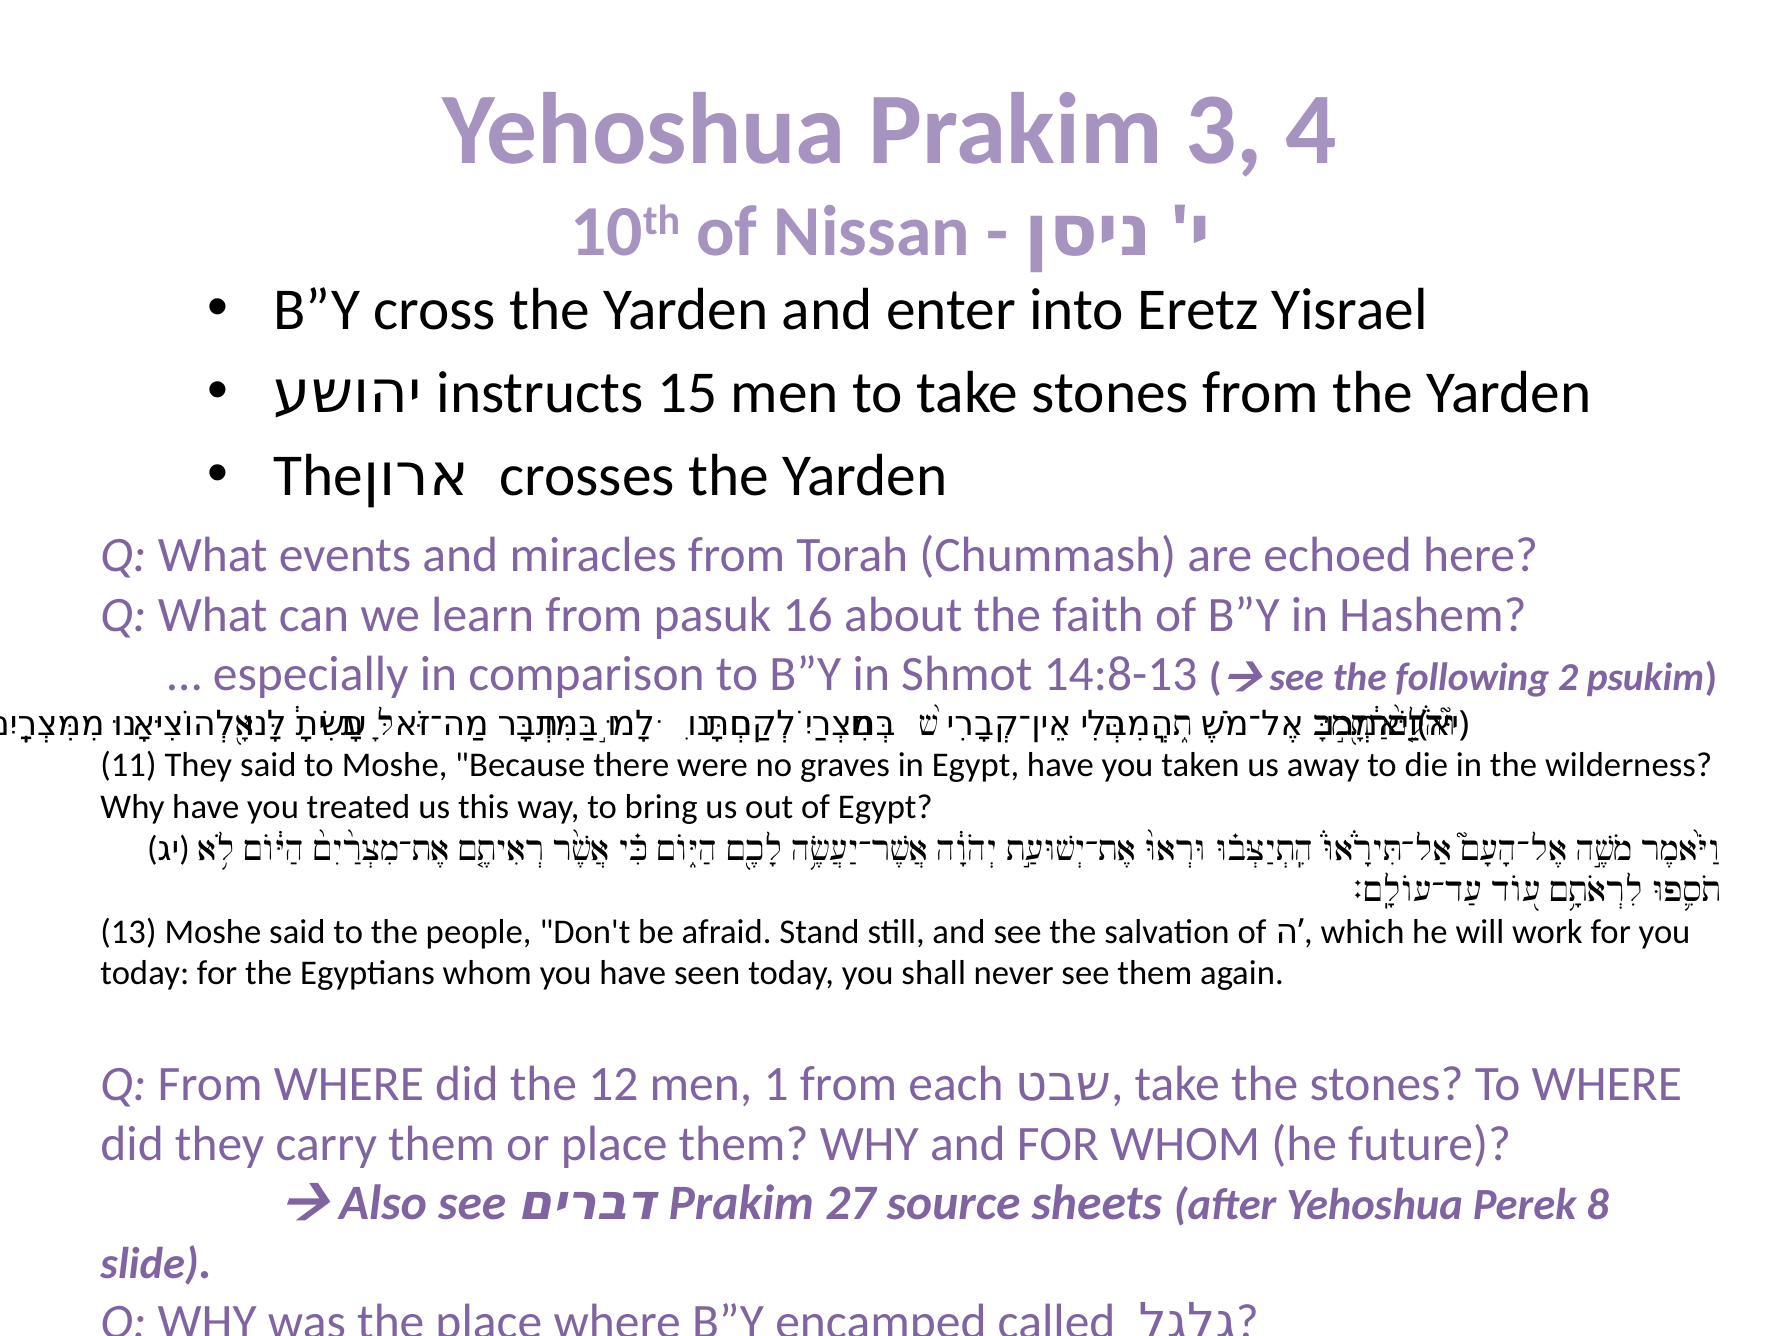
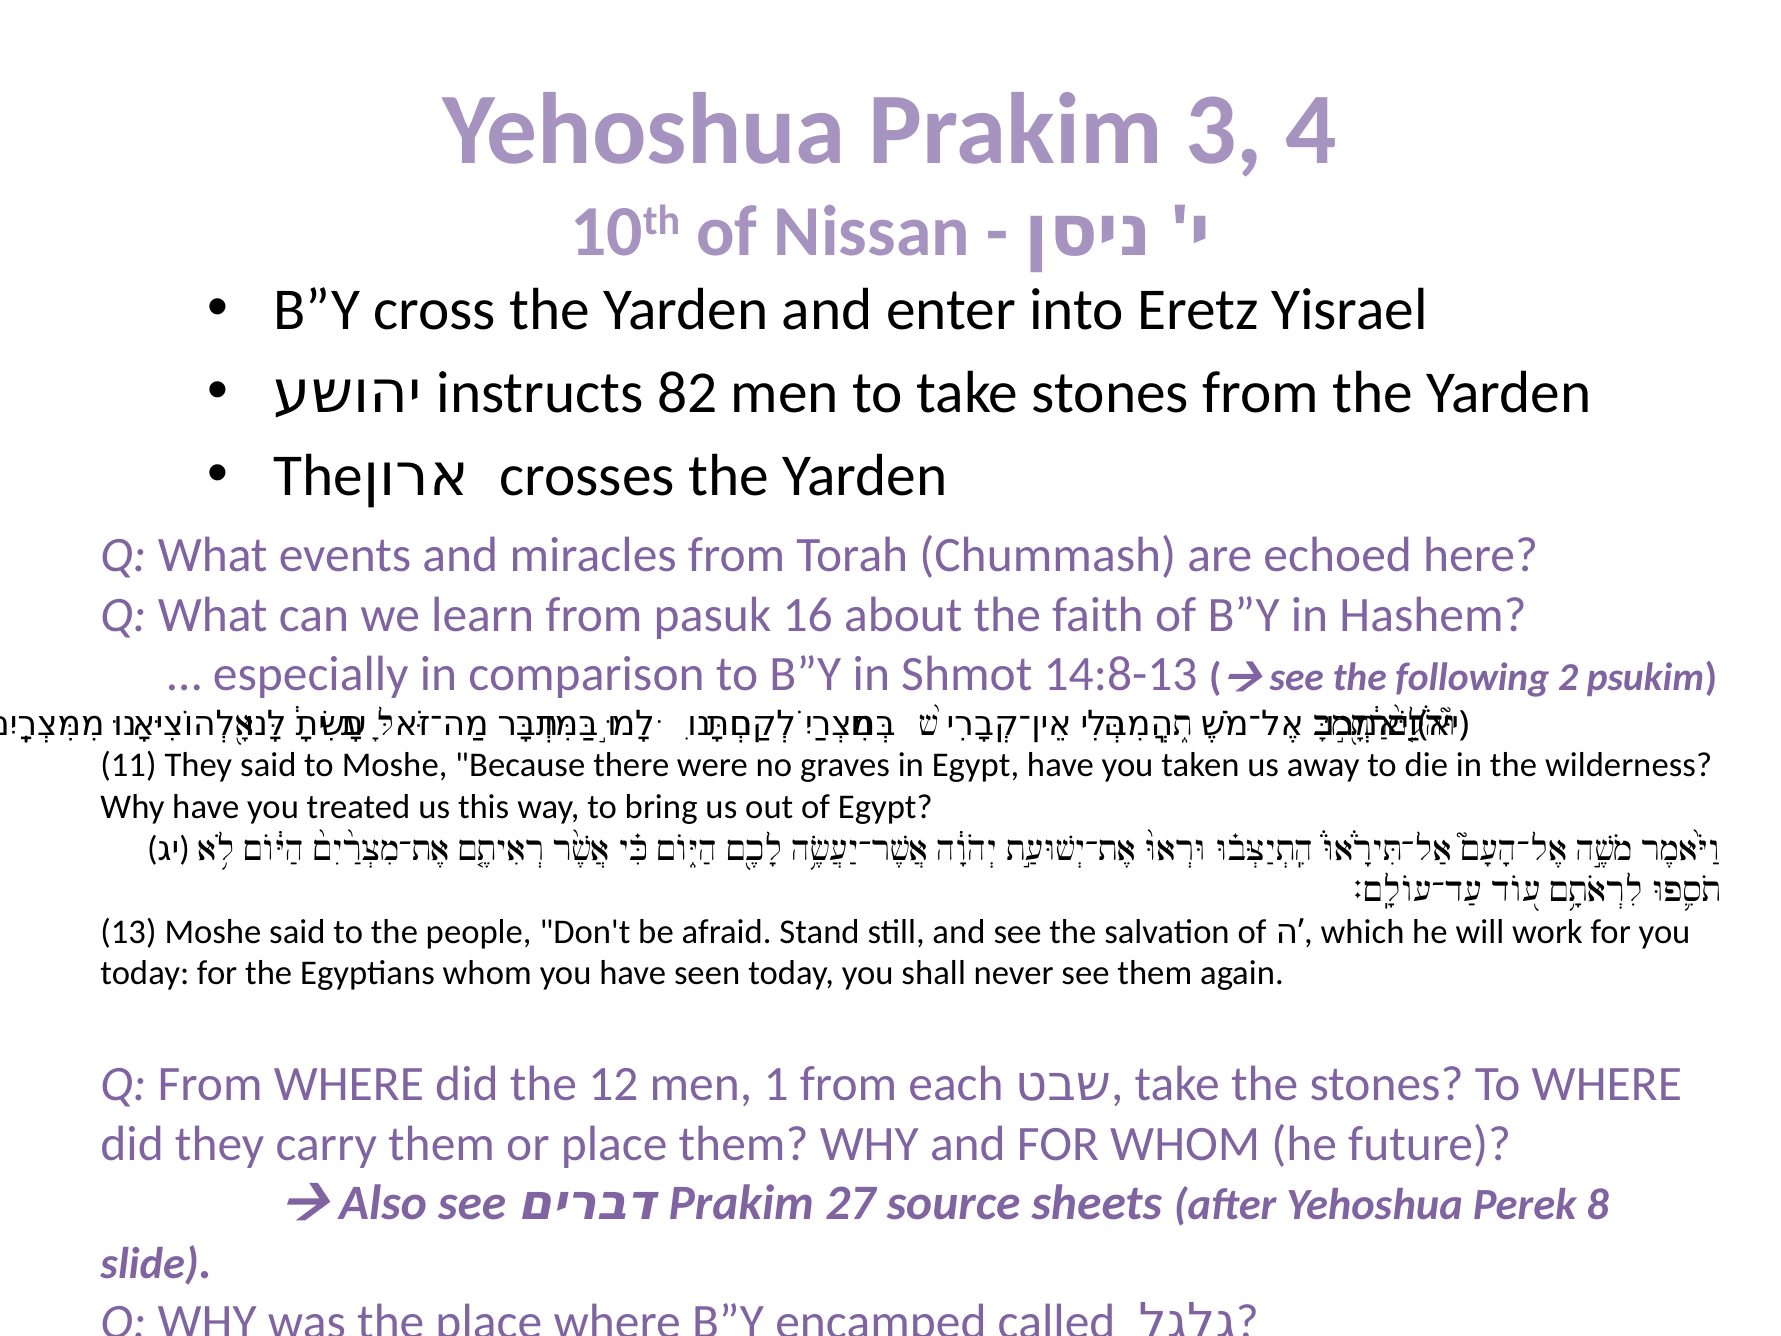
15: 15 -> 82
